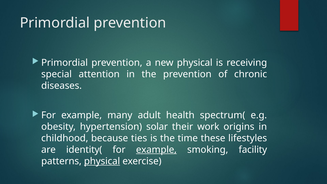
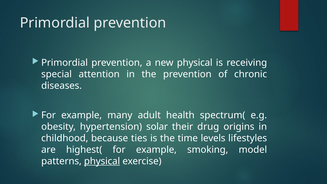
work: work -> drug
these: these -> levels
identity(: identity( -> highest(
example at (156, 150) underline: present -> none
facility: facility -> model
